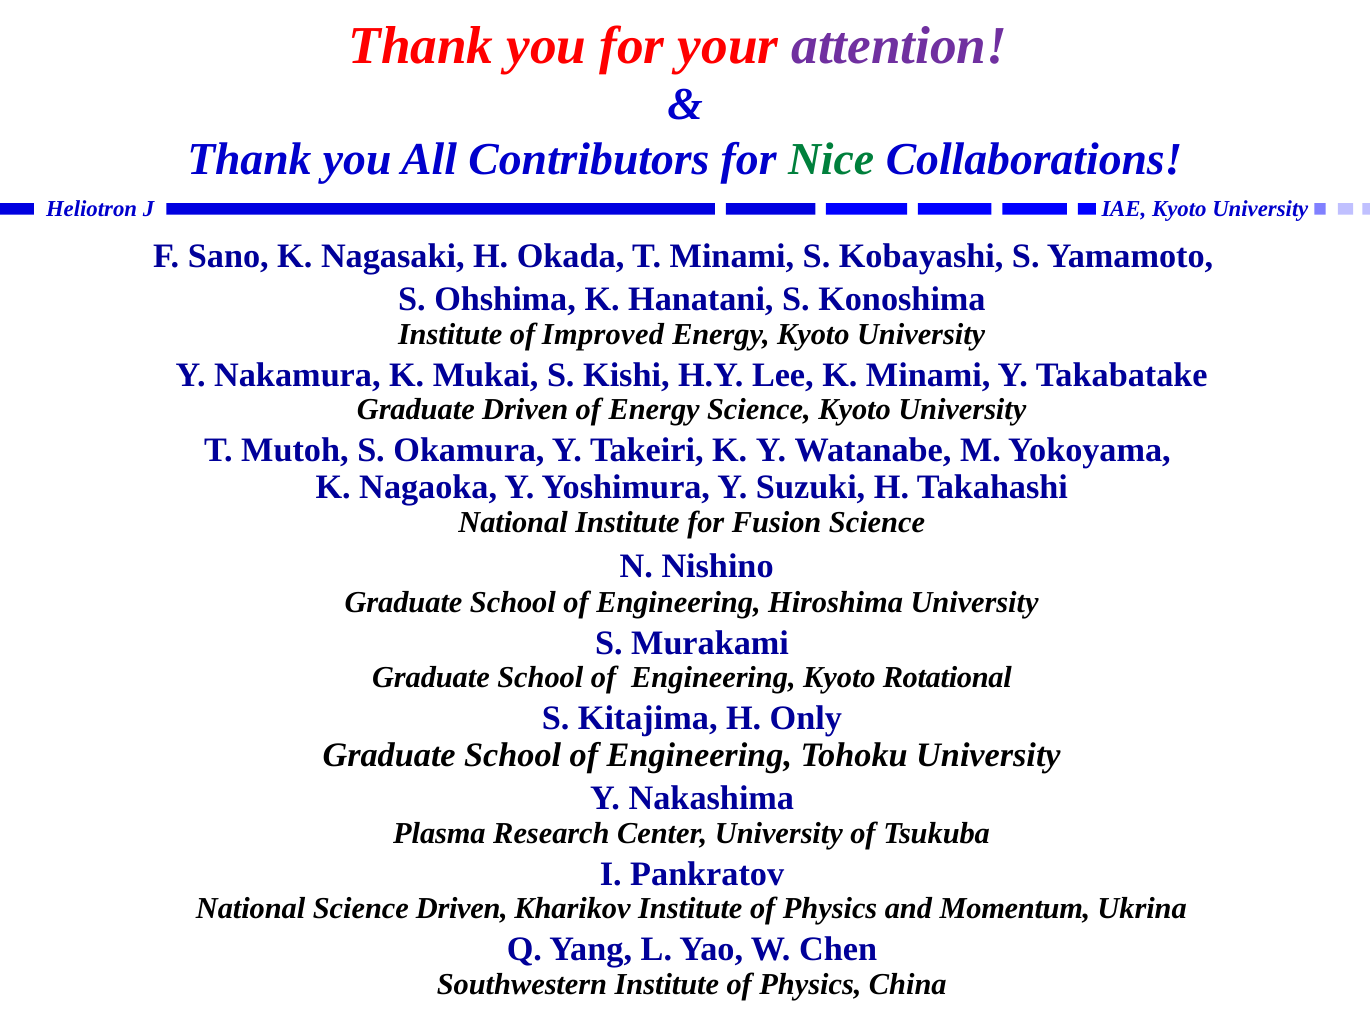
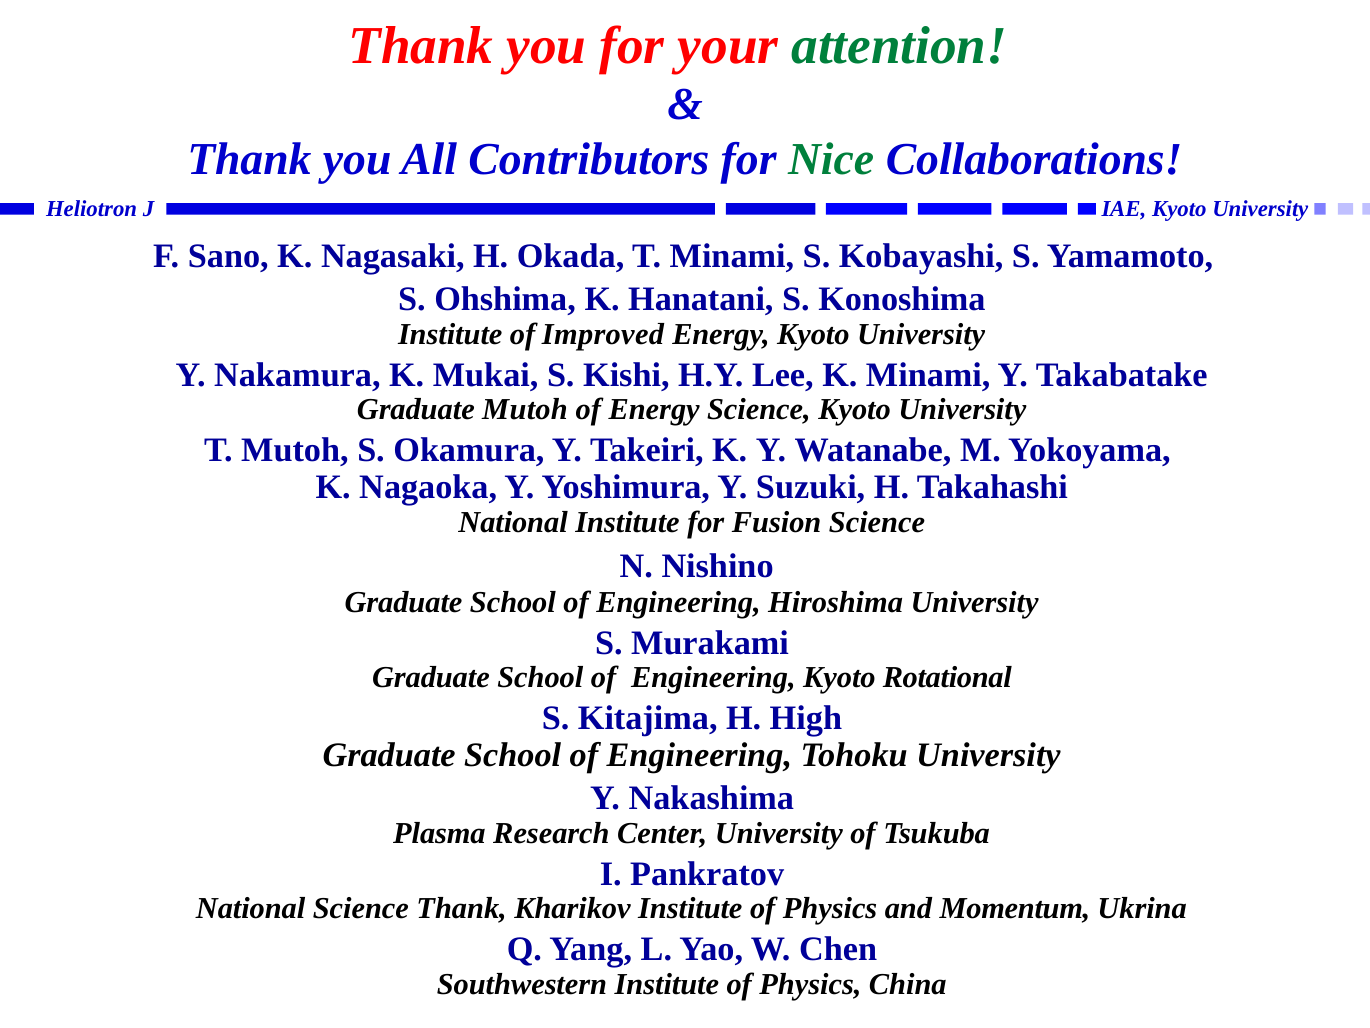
attention colour: purple -> green
Graduate Driven: Driven -> Mutoh
Only: Only -> High
Science Driven: Driven -> Thank
